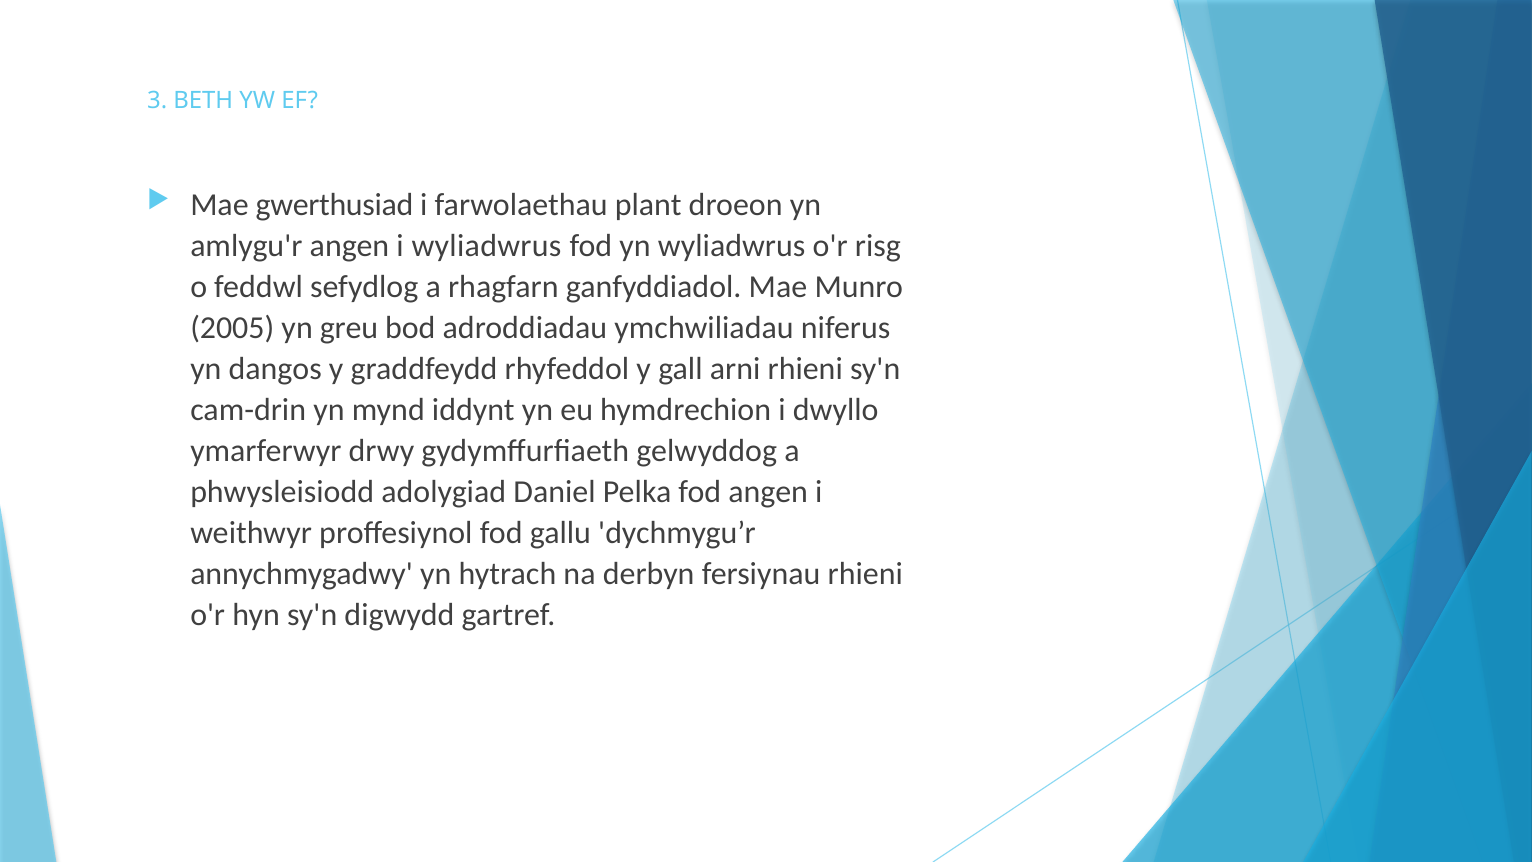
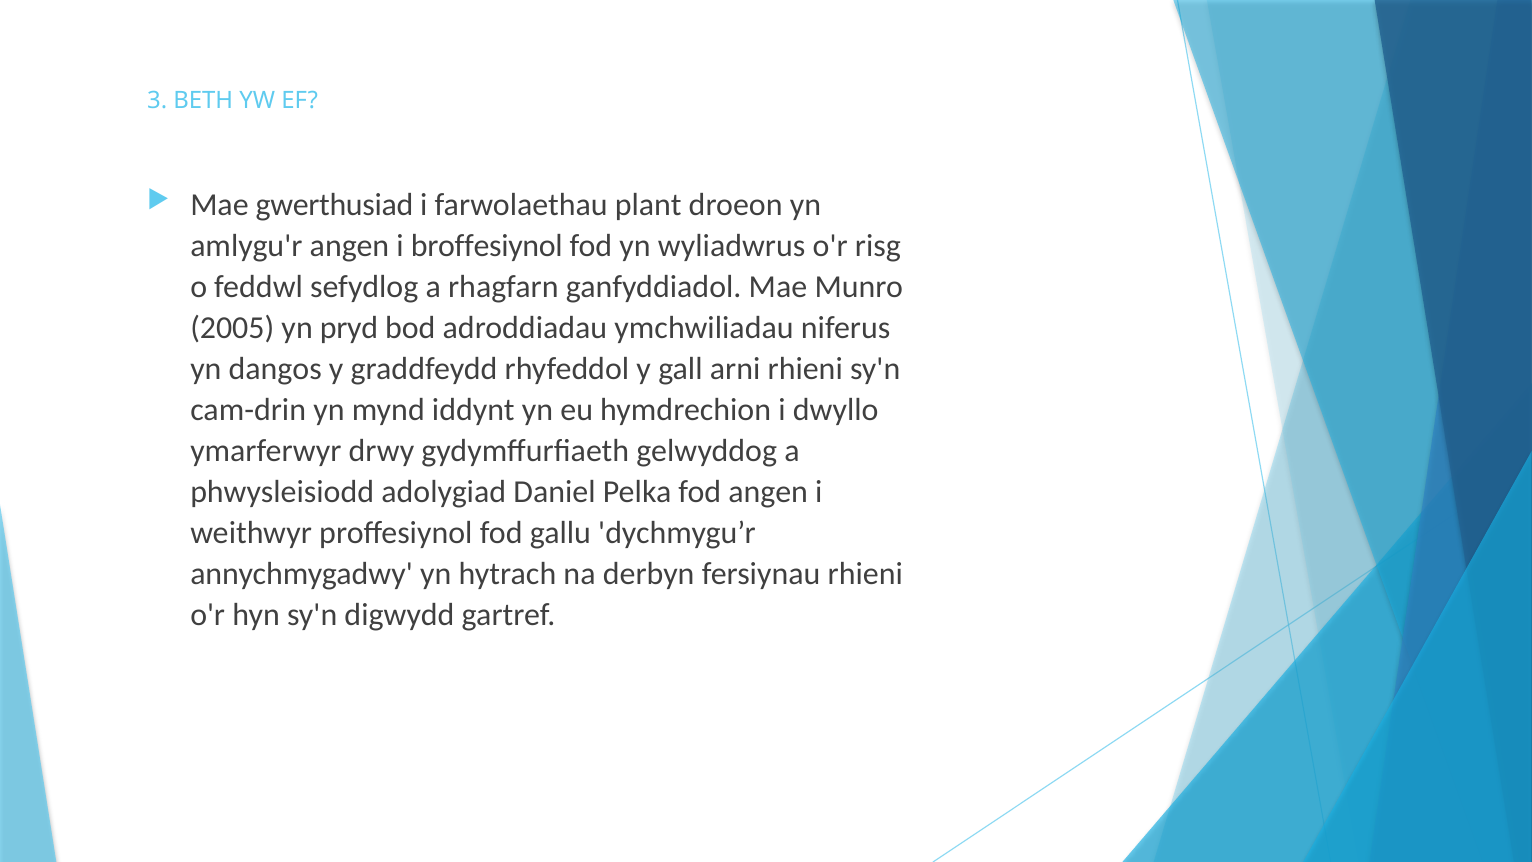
i wyliadwrus: wyliadwrus -> broffesiynol
greu: greu -> pryd
